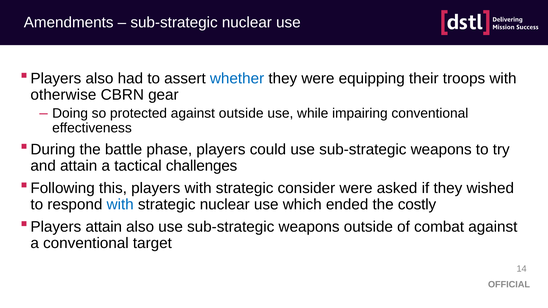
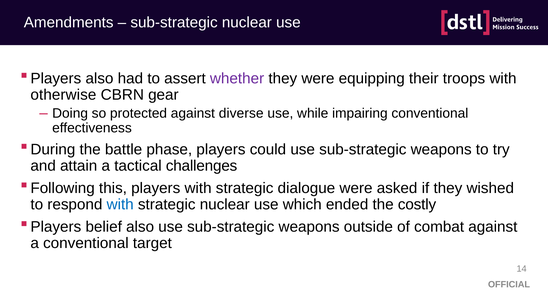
whether colour: blue -> purple
against outside: outside -> diverse
consider: consider -> dialogue
attain at (104, 227): attain -> belief
